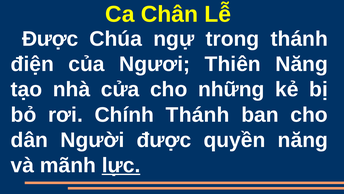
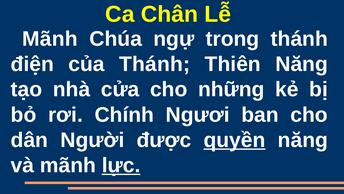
Được at (50, 39): Được -> Mãnh
của Ngươi: Ngươi -> Thánh
Chính Thánh: Thánh -> Ngươi
quyền underline: none -> present
